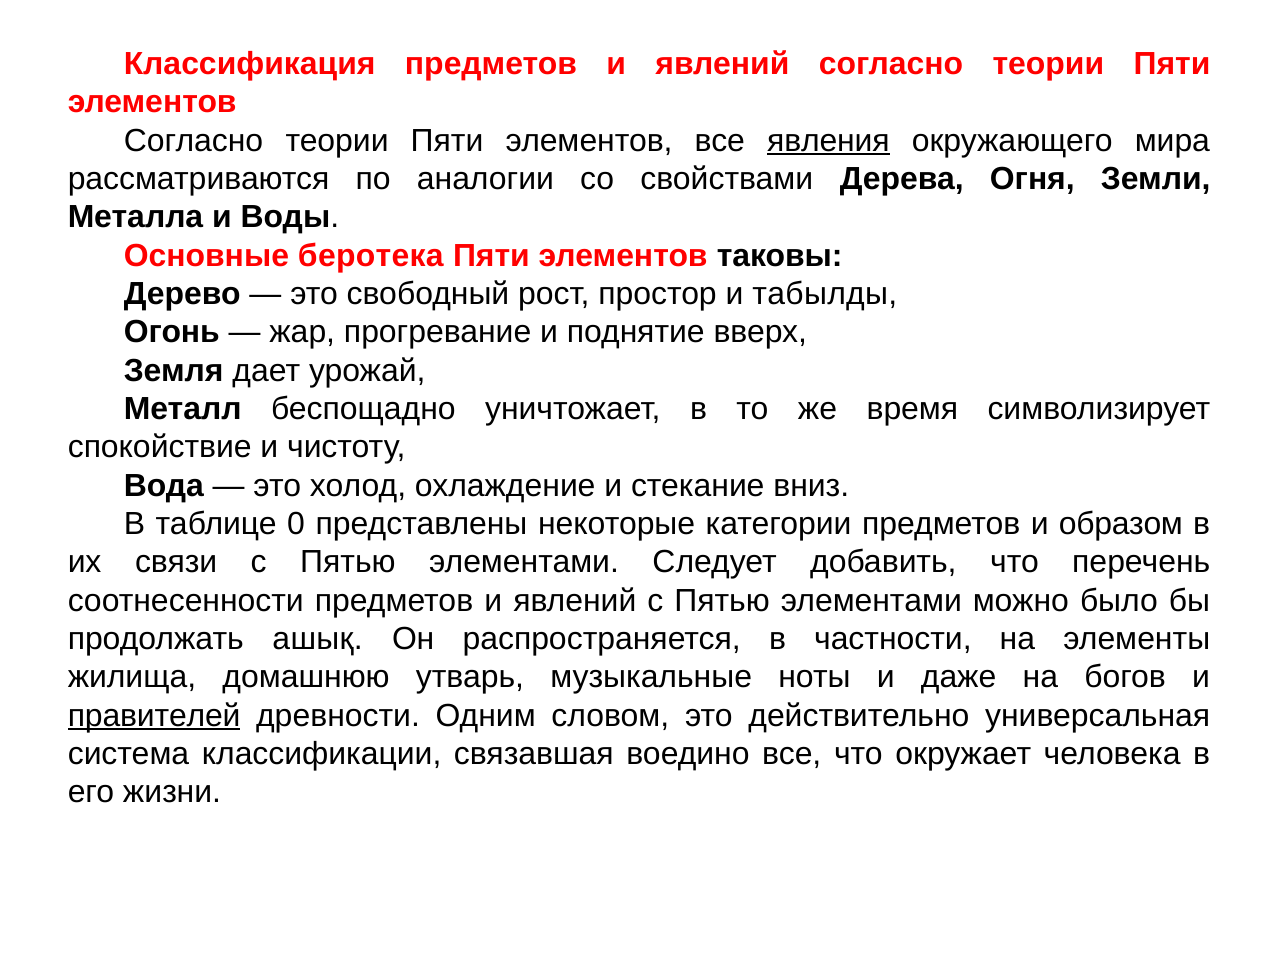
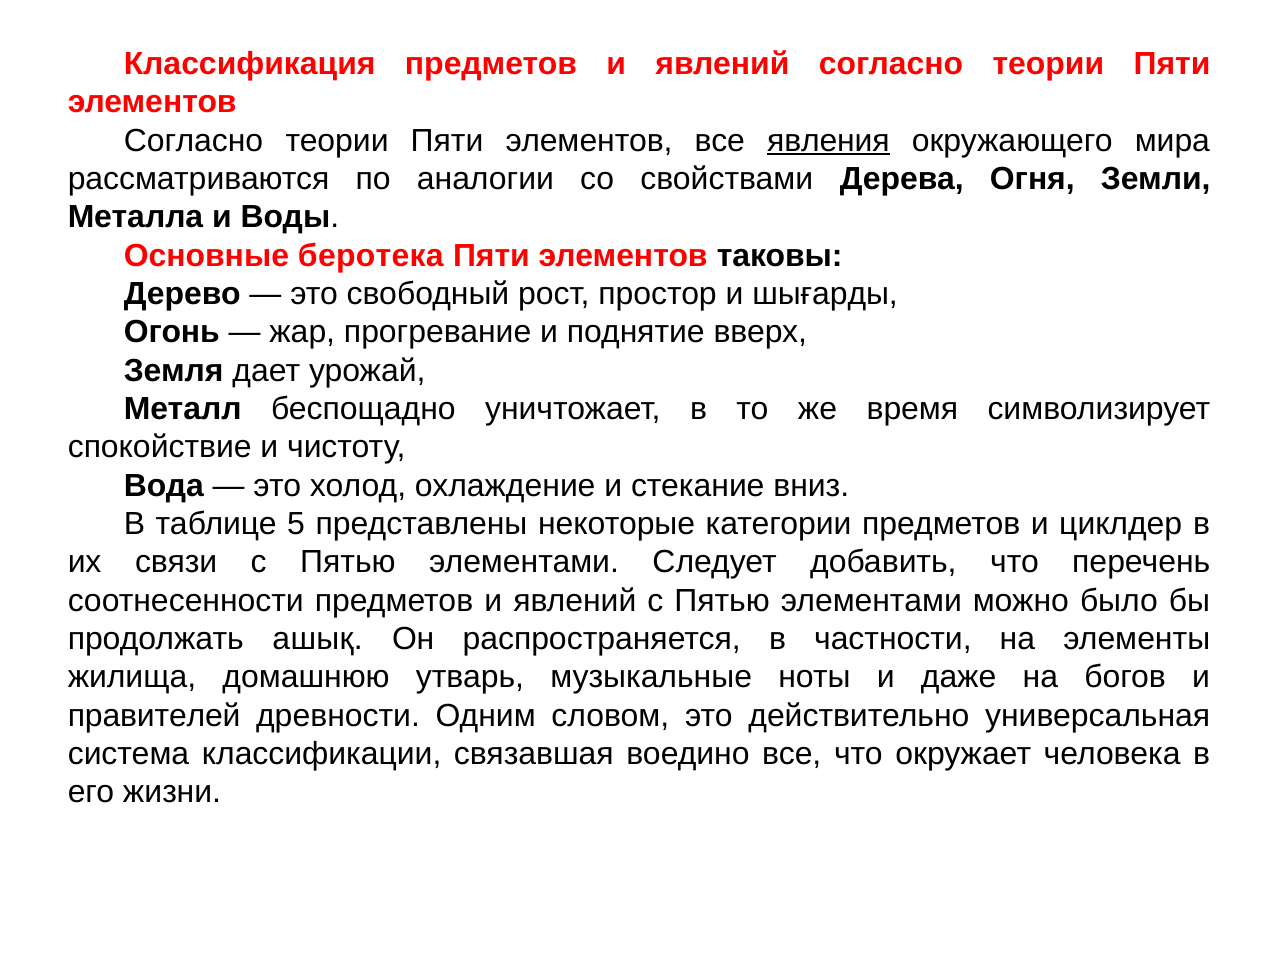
табылды: табылды -> шығарды
0: 0 -> 5
образом: образом -> циклдер
правителей underline: present -> none
